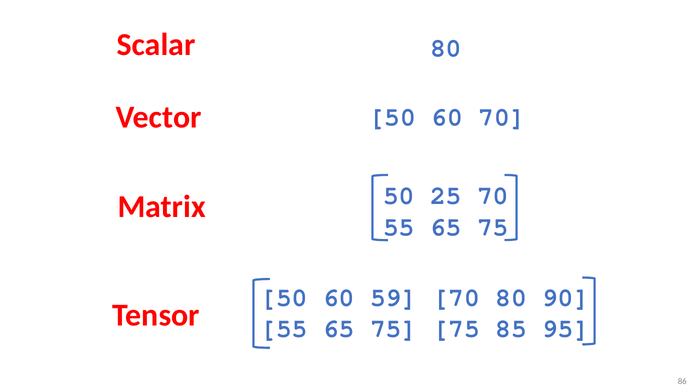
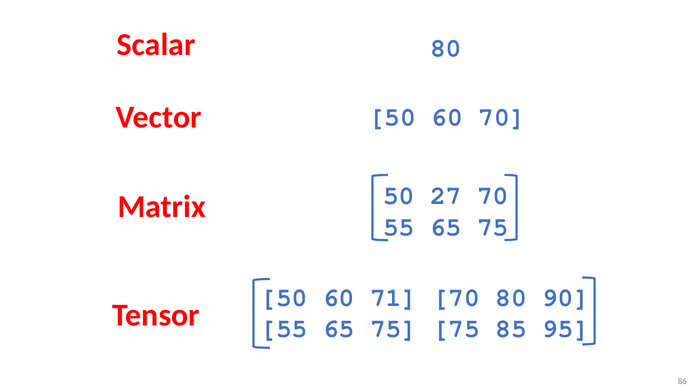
25: 25 -> 27
59: 59 -> 71
